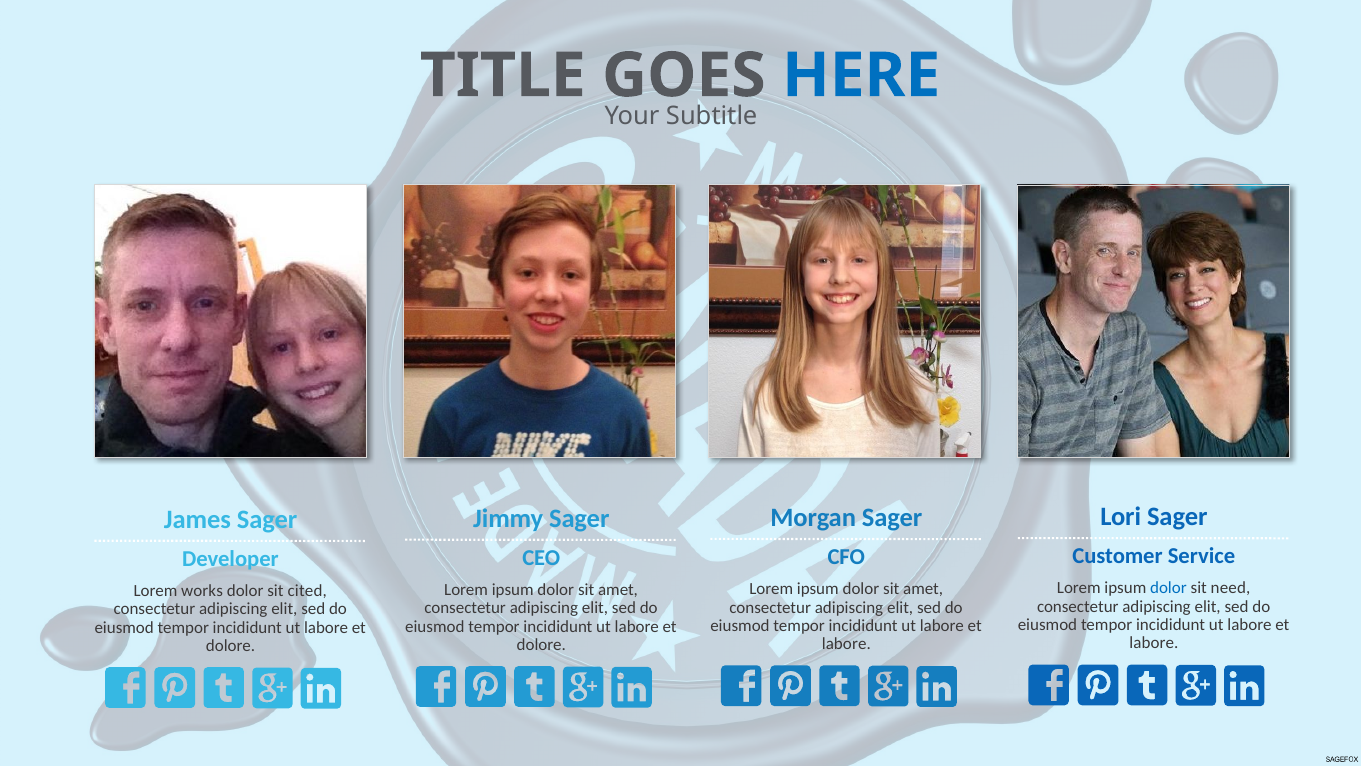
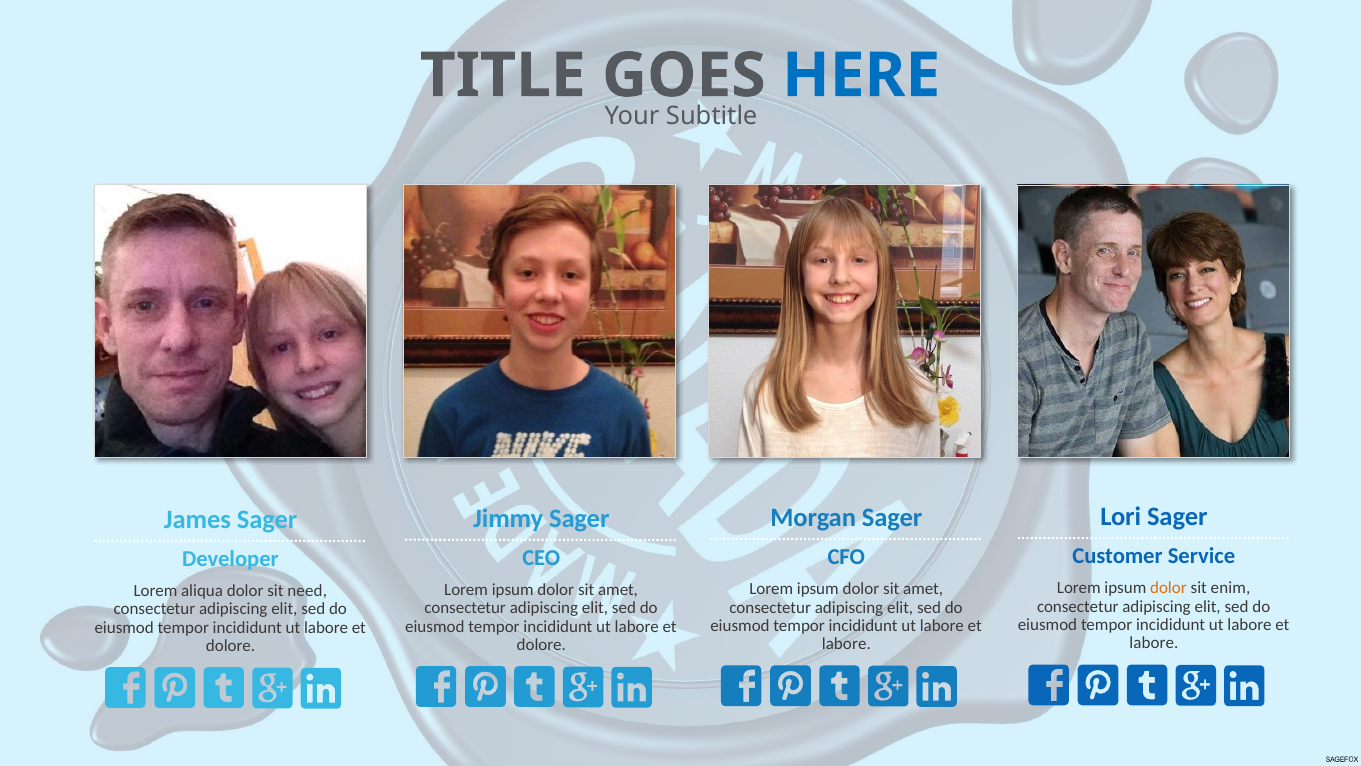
dolor at (1168, 588) colour: blue -> orange
need: need -> enim
works: works -> aliqua
cited: cited -> need
